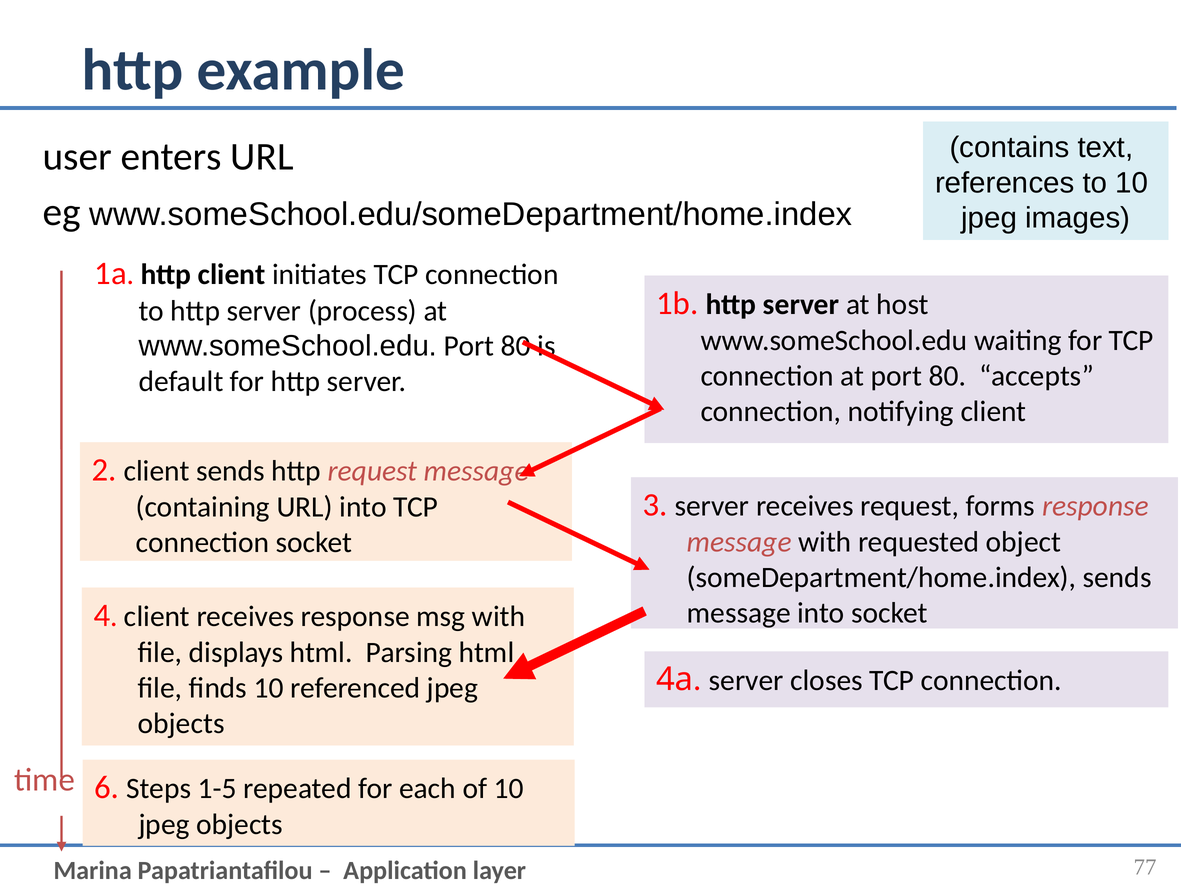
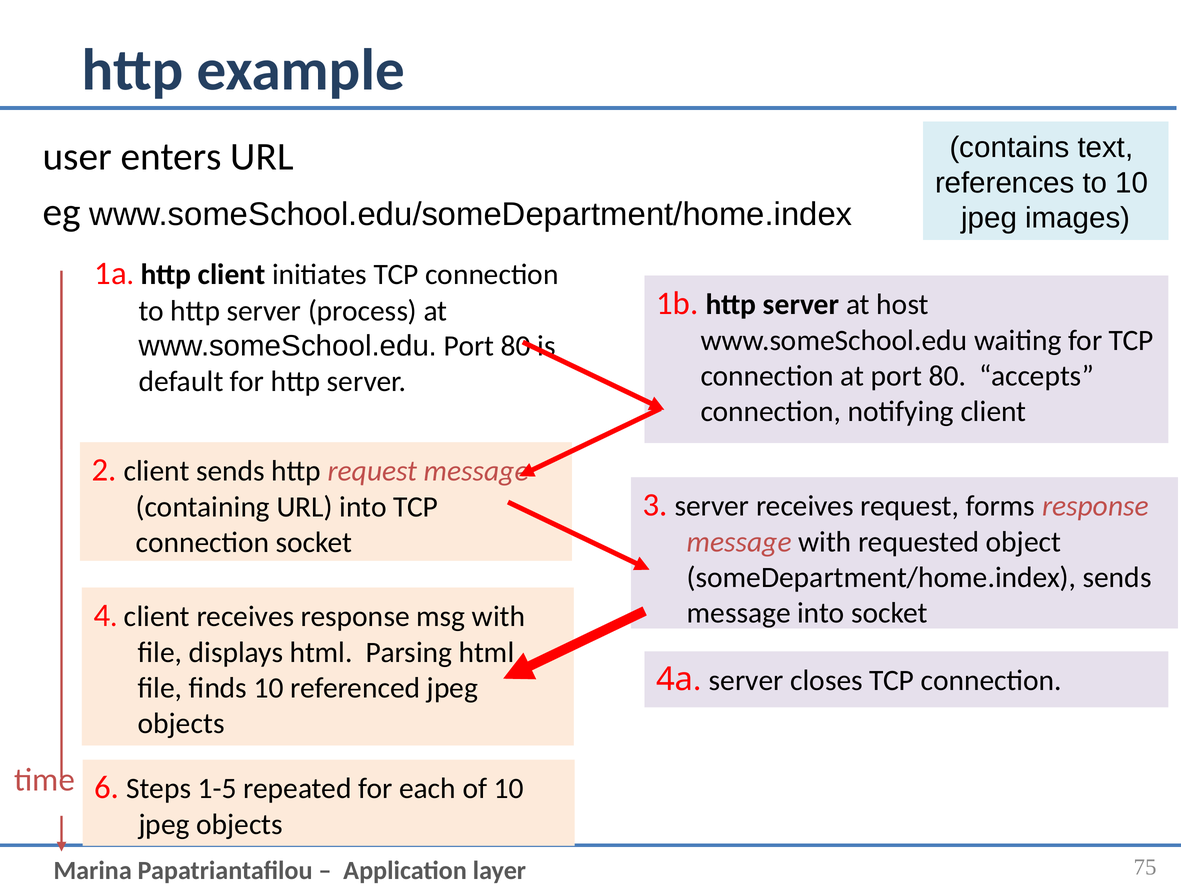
77: 77 -> 75
